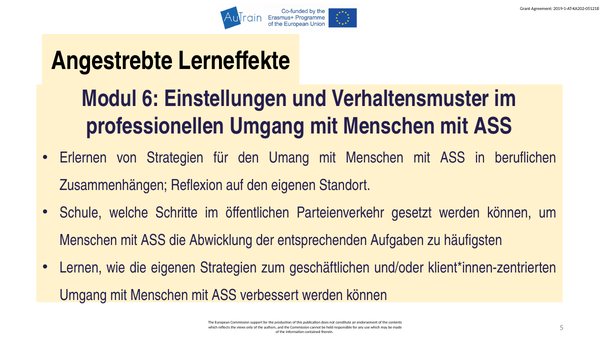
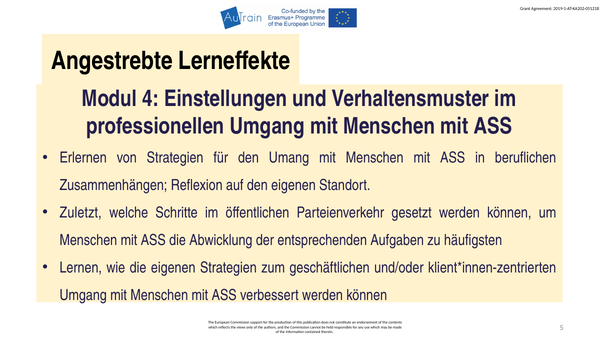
6: 6 -> 4
Schule: Schule -> Zuletzt
